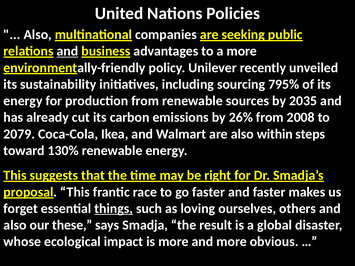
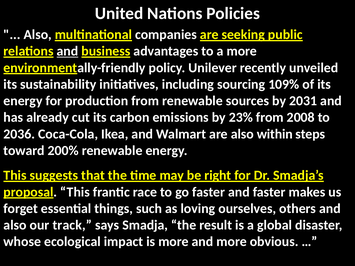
795%: 795% -> 109%
2035: 2035 -> 2031
26%: 26% -> 23%
2079: 2079 -> 2036
130%: 130% -> 200%
things underline: present -> none
these: these -> track
